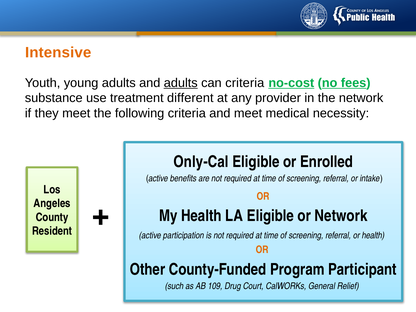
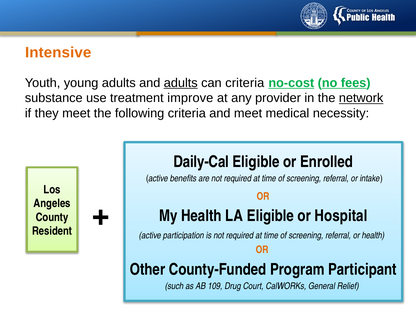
different: different -> improve
network at (361, 98) underline: none -> present
Only-Cal: Only-Cal -> Daily-Cal
or Network: Network -> Hospital
